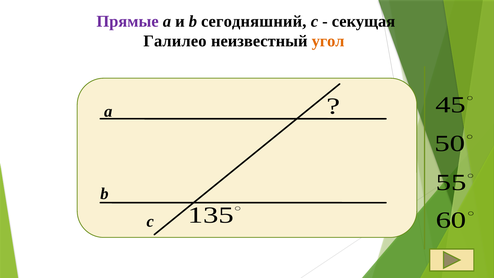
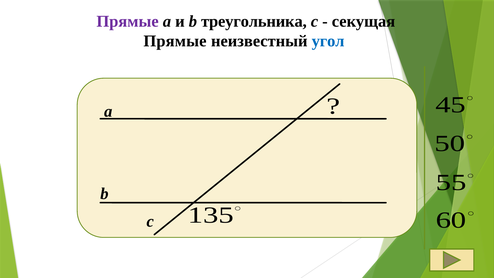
сегодняшний: сегодняшний -> треугольника
Галилео at (175, 41): Галилео -> Прямые
угол colour: orange -> blue
